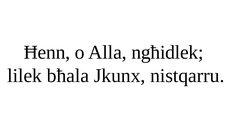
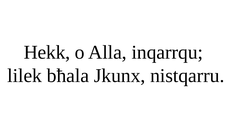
Ħenn: Ħenn -> Hekk
ngħidlek: ngħidlek -> inqarrqu
